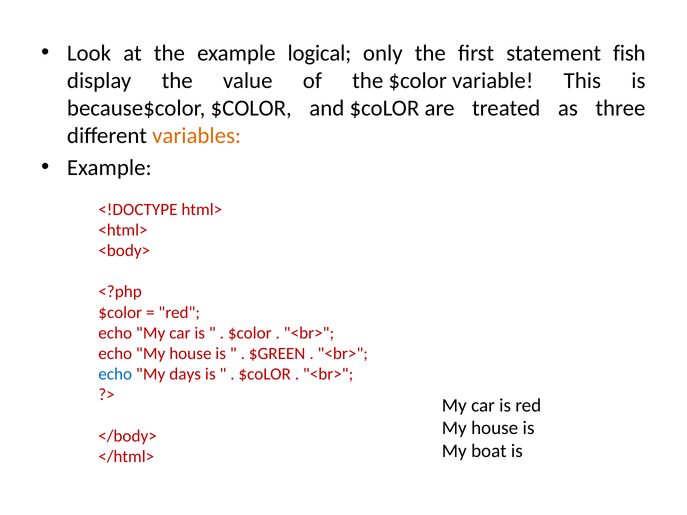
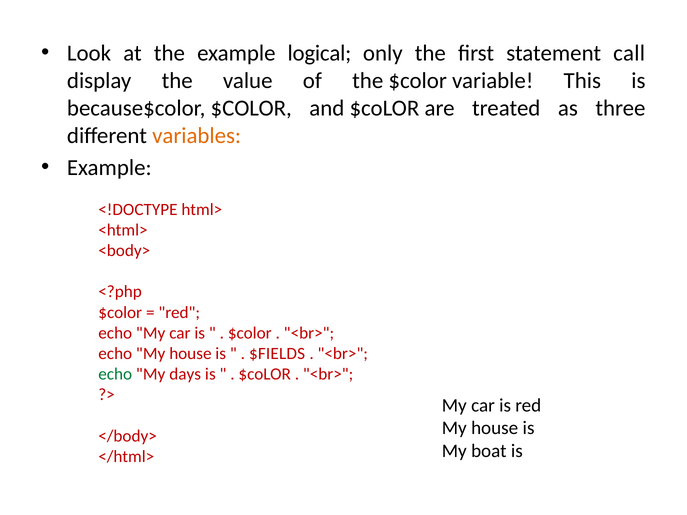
fish: fish -> call
$GREEN: $GREEN -> $FIELDS
echo at (115, 374) colour: blue -> green
